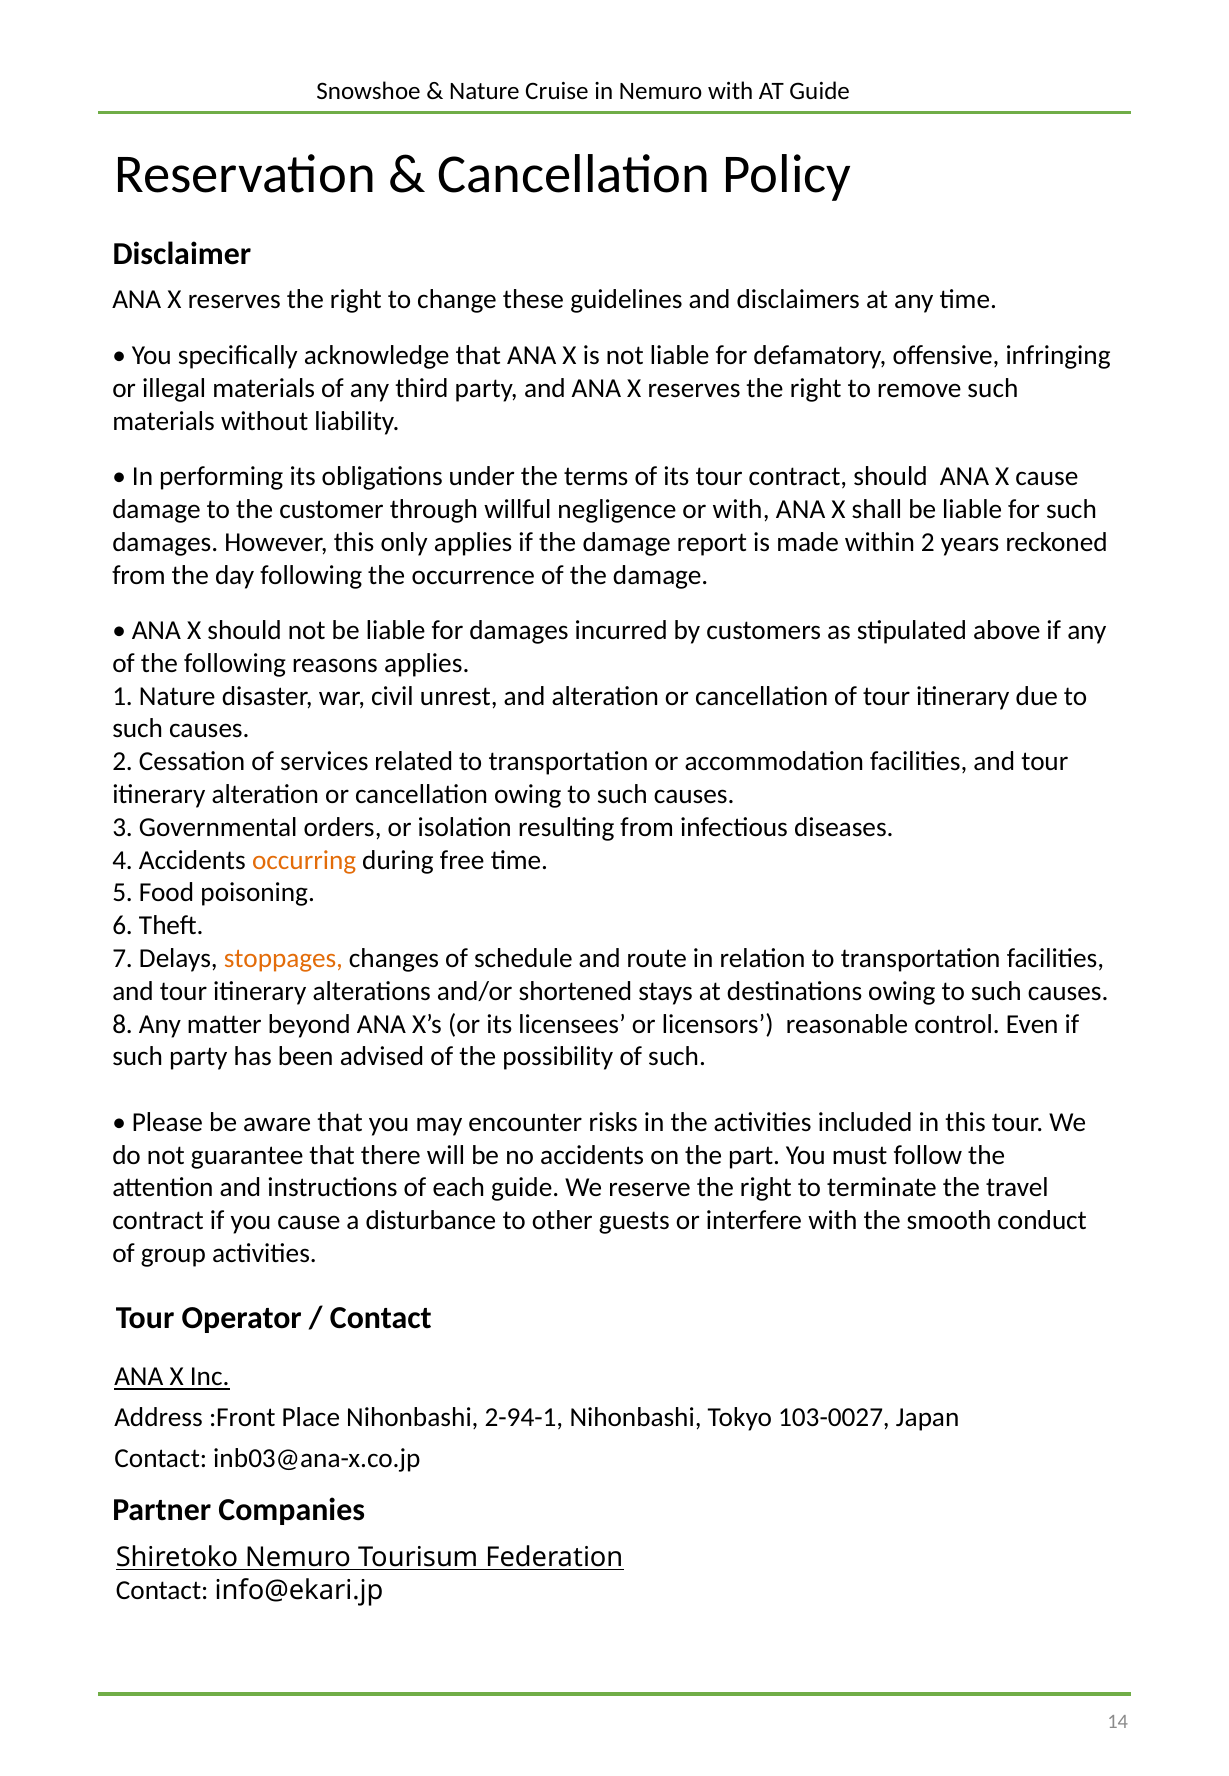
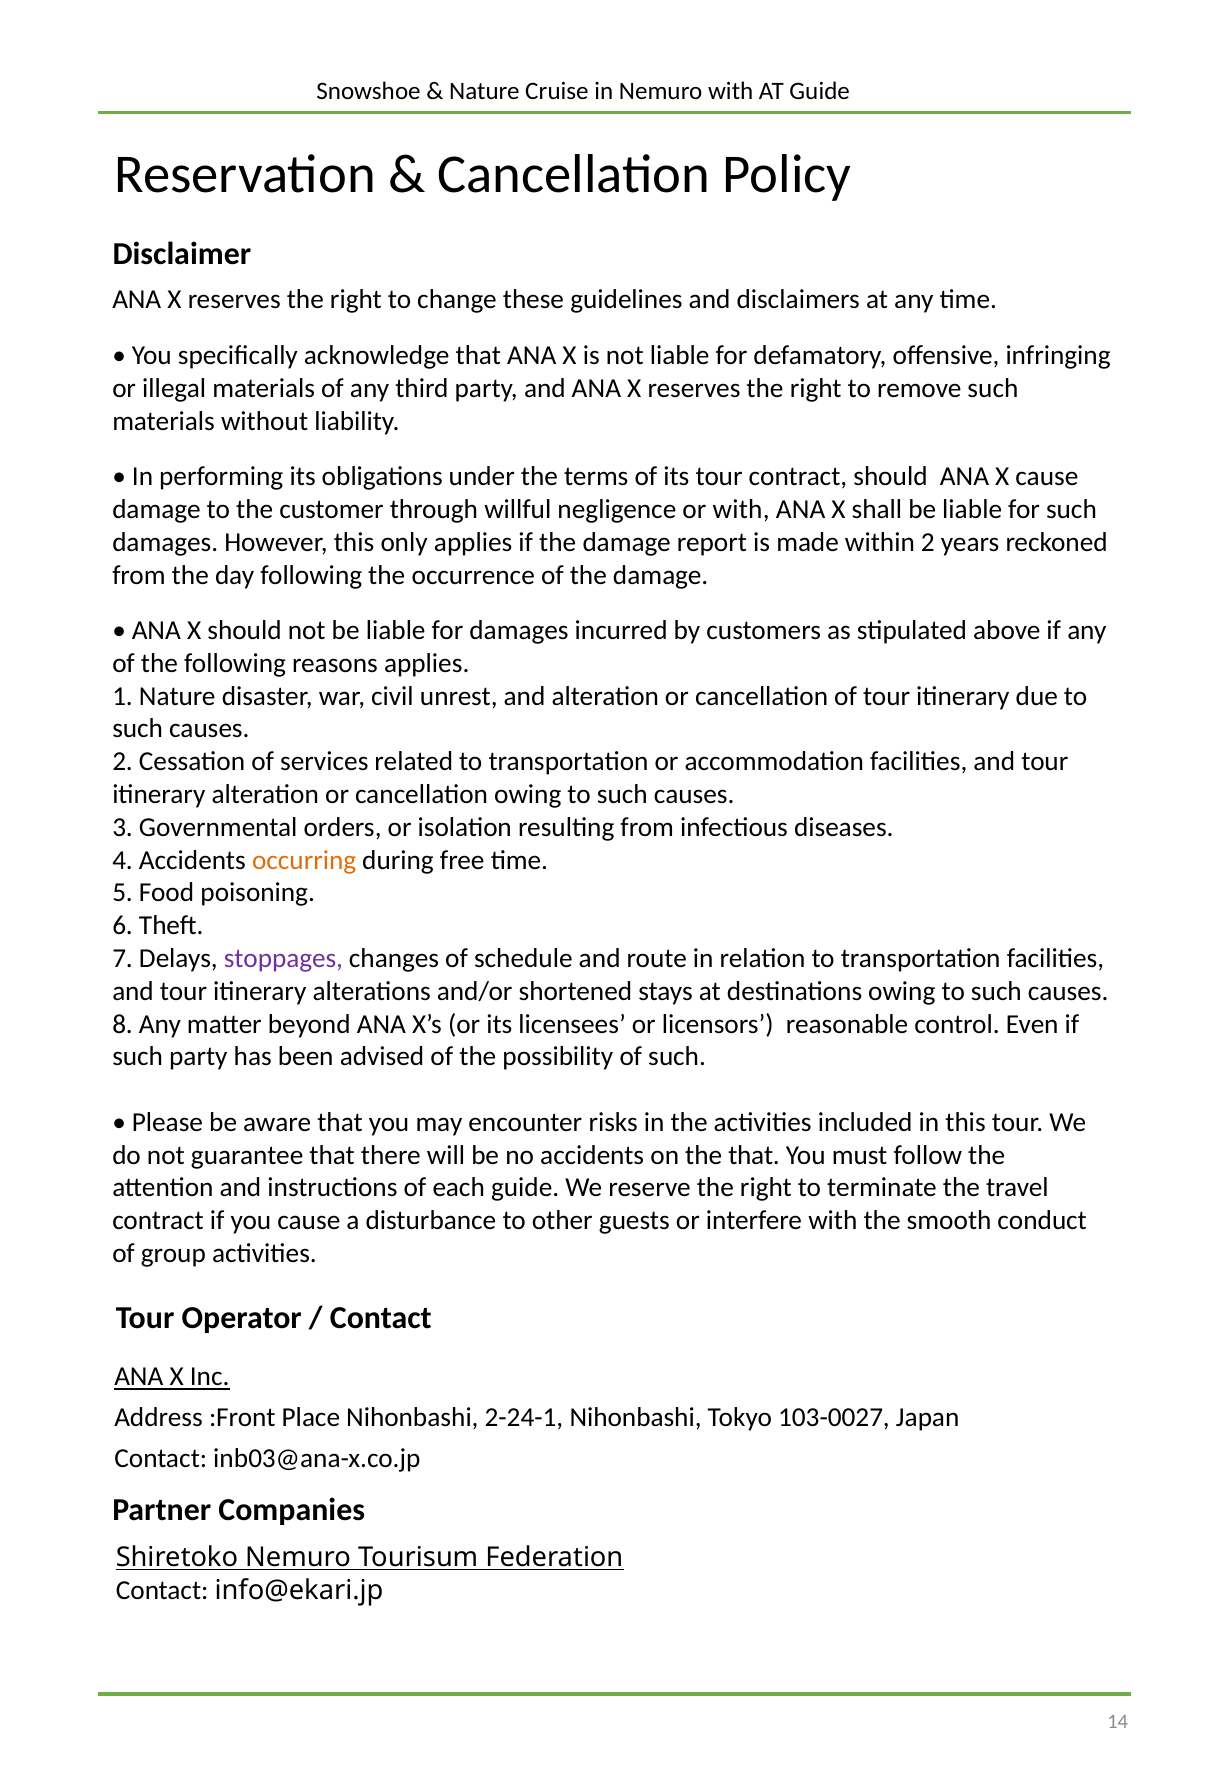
stoppages colour: orange -> purple
the part: part -> that
2-94-1: 2-94-1 -> 2-24-1
